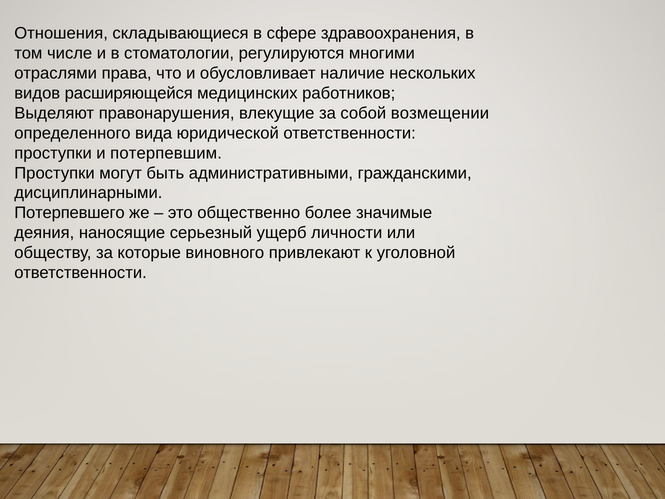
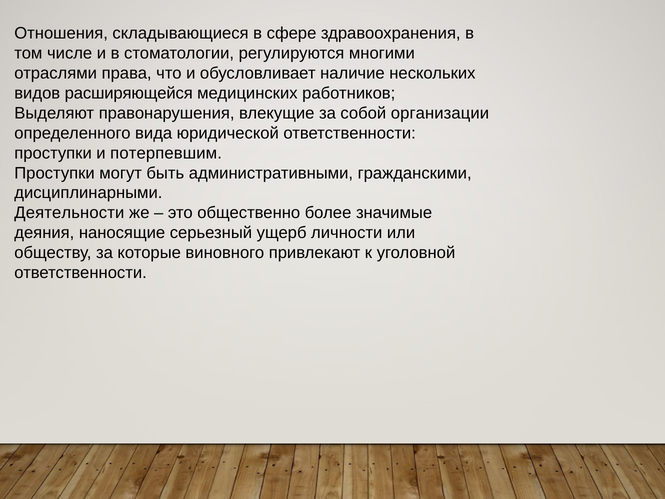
возмещении: возмещении -> организации
Потерпевшего: Потерпевшего -> Деятельности
